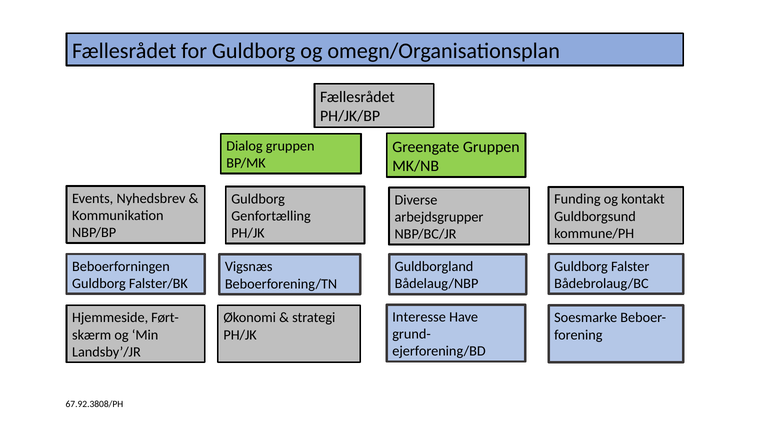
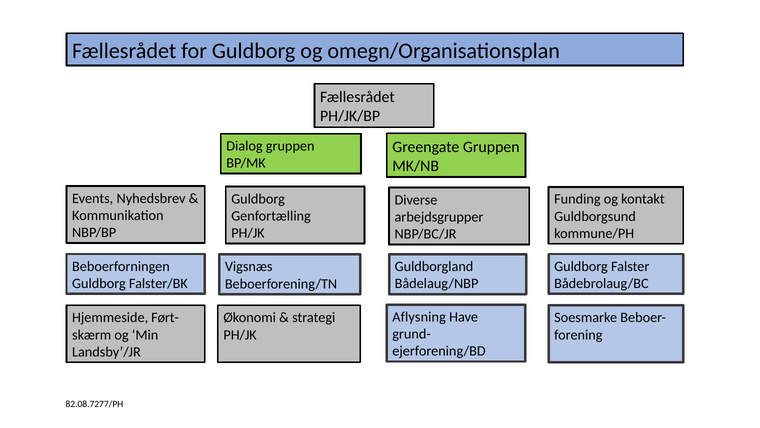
Interesse: Interesse -> Aflysning
67.92.3808/PH: 67.92.3808/PH -> 82.08.7277/PH
